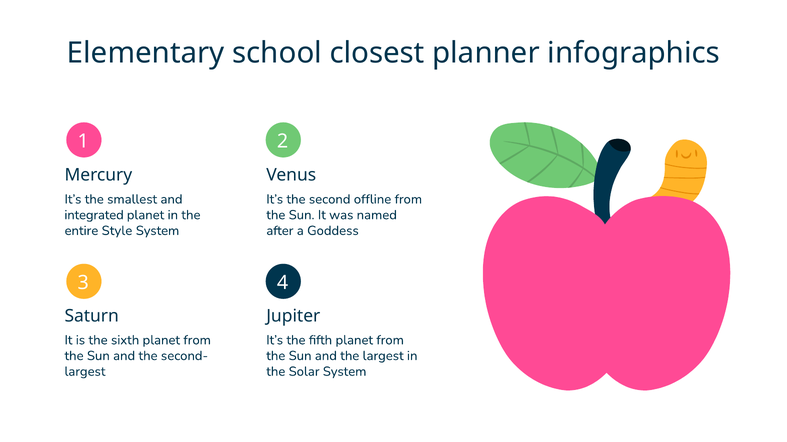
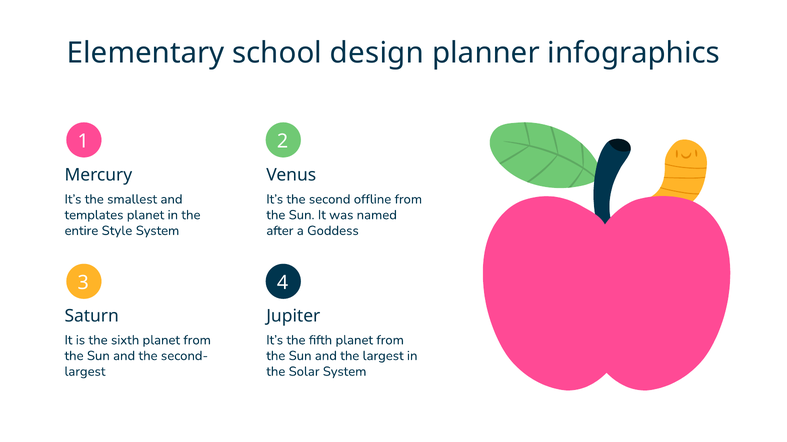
closest: closest -> design
integrated: integrated -> templates
